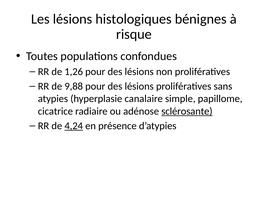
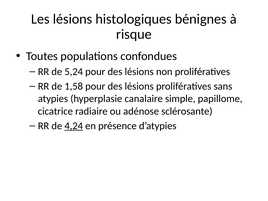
1,26: 1,26 -> 5,24
9,88: 9,88 -> 1,58
sclérosante underline: present -> none
